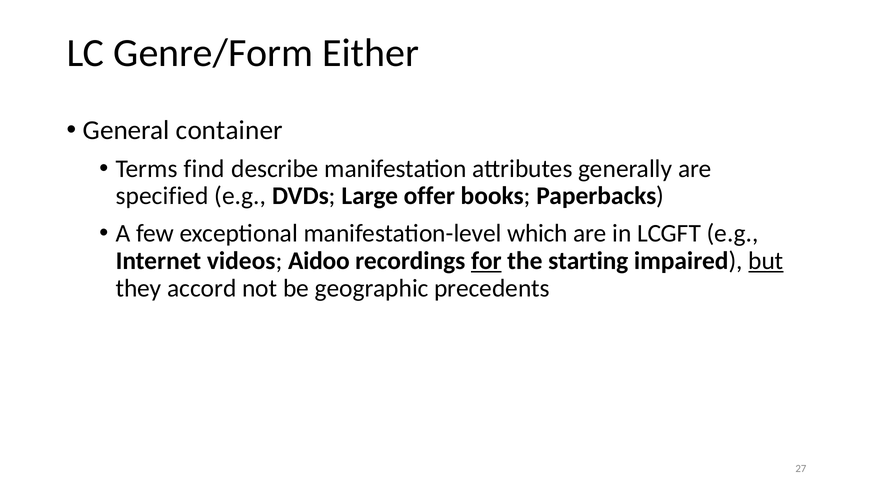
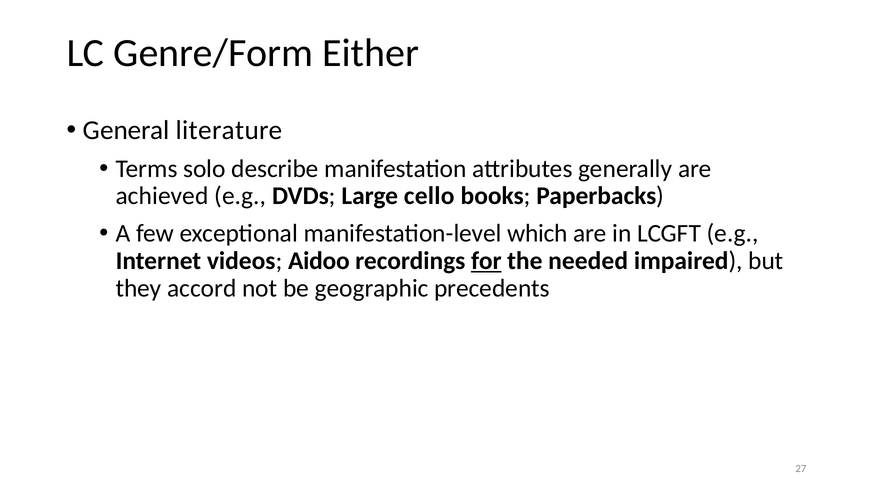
container: container -> literature
find: find -> solo
specified: specified -> achieved
offer: offer -> cello
starting: starting -> needed
but underline: present -> none
